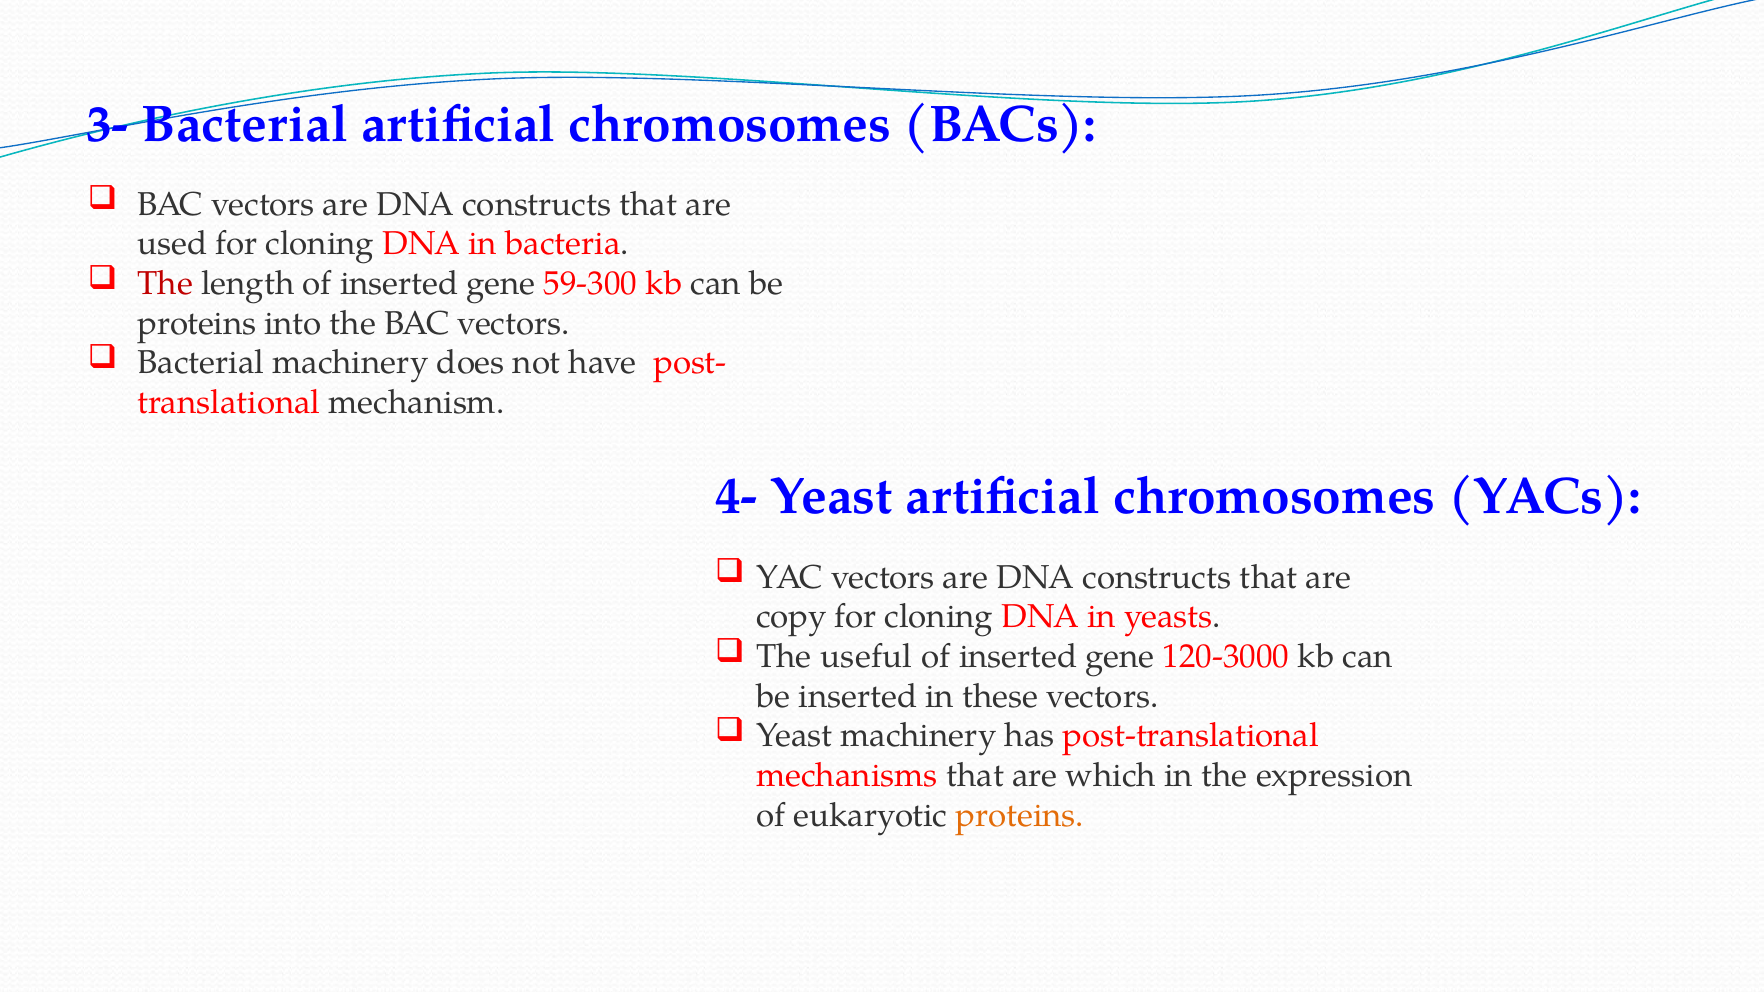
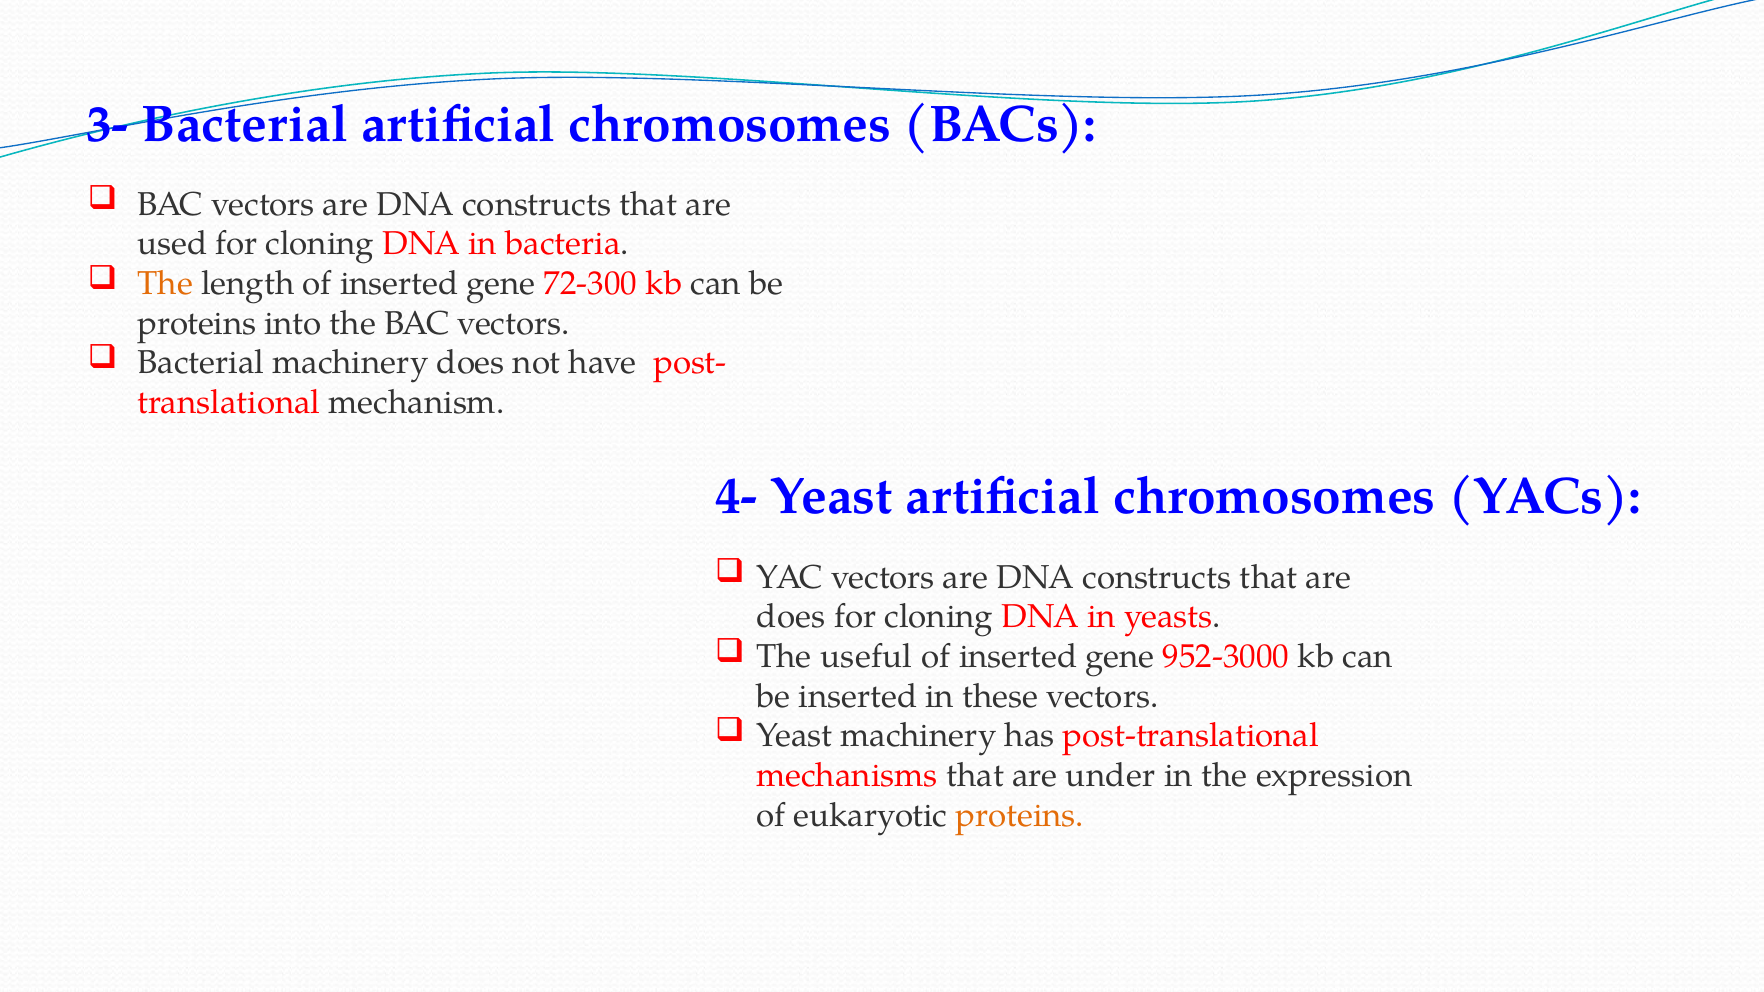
The at (165, 284) colour: red -> orange
59-300: 59-300 -> 72-300
copy at (792, 617): copy -> does
120-3000: 120-3000 -> 952-3000
which: which -> under
